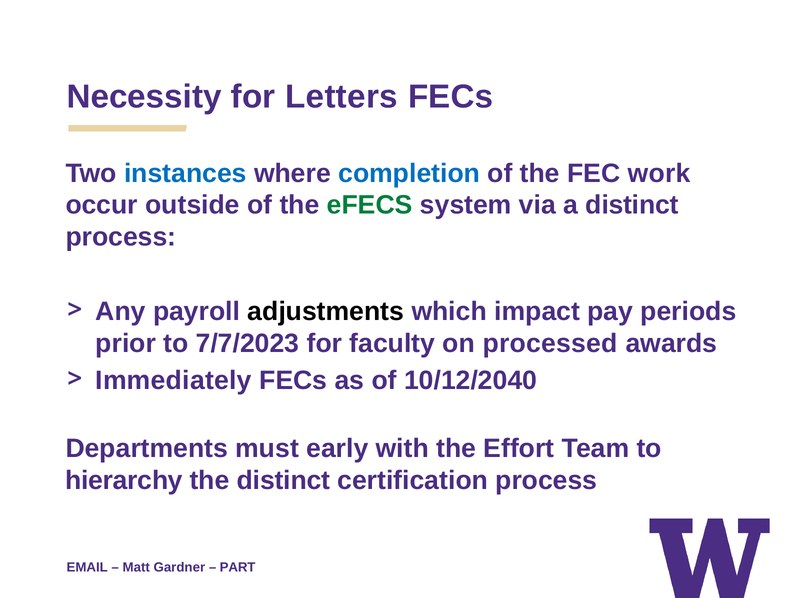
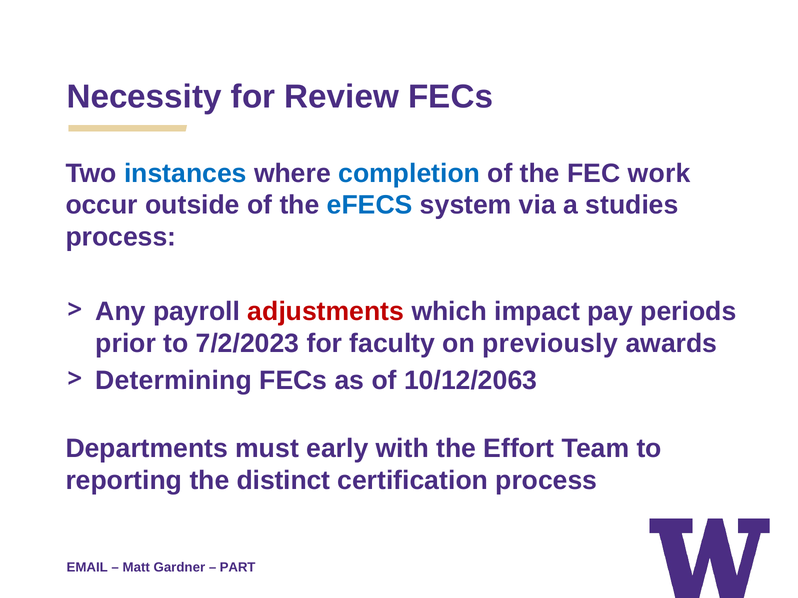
Letters: Letters -> Review
eFECS colour: green -> blue
a distinct: distinct -> studies
adjustments colour: black -> red
7/7/2023: 7/7/2023 -> 7/2/2023
processed: processed -> previously
Immediately: Immediately -> Determining
10/12/2040: 10/12/2040 -> 10/12/2063
hierarchy: hierarchy -> reporting
